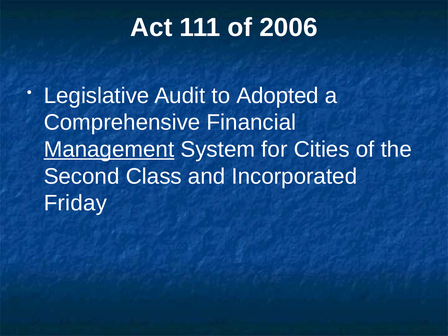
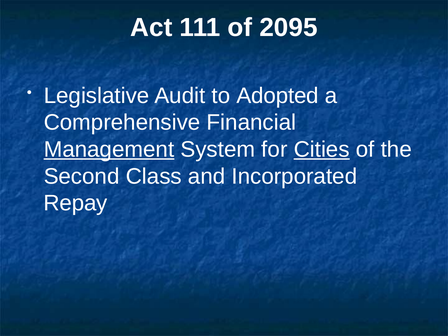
2006: 2006 -> 2095
Cities underline: none -> present
Friday: Friday -> Repay
